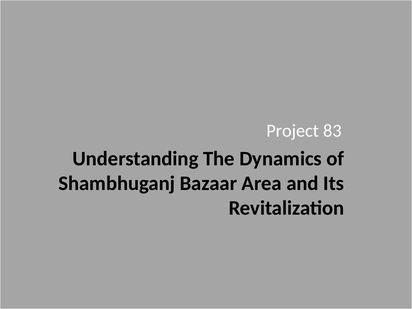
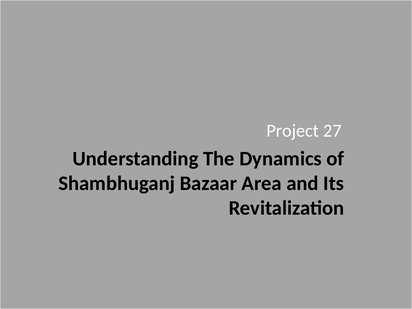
83: 83 -> 27
